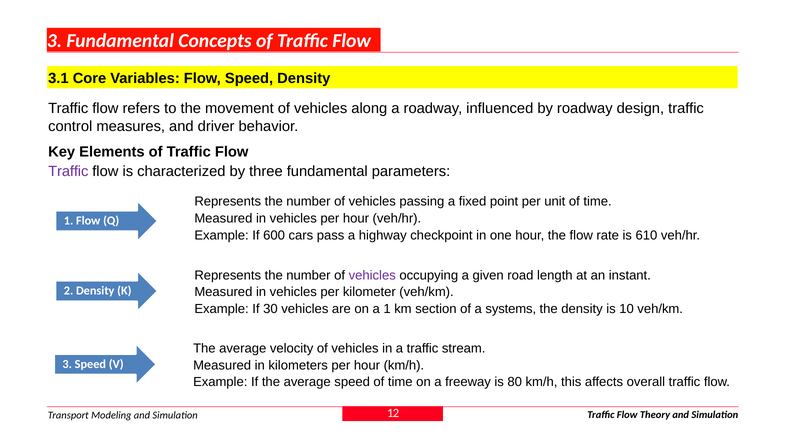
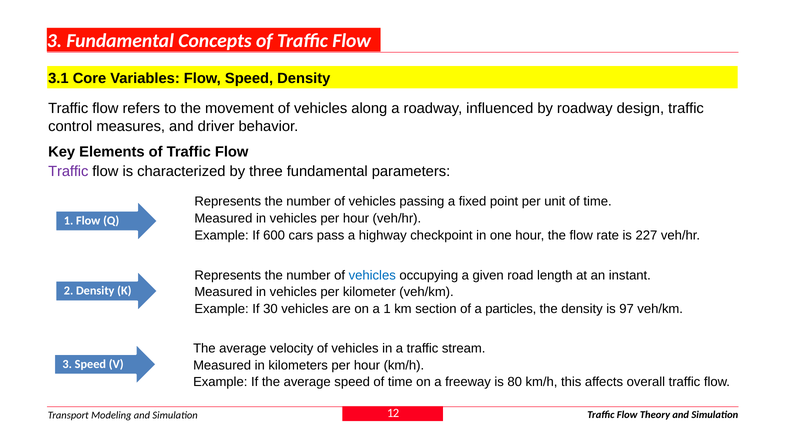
610: 610 -> 227
vehicles at (372, 275) colour: purple -> blue
systems: systems -> particles
10: 10 -> 97
